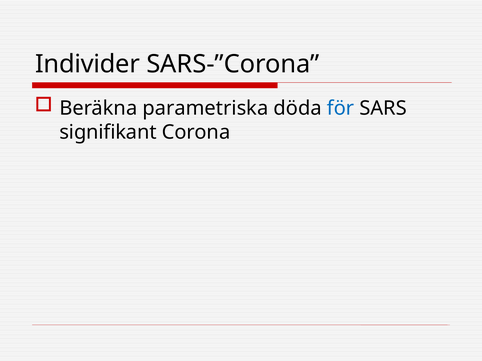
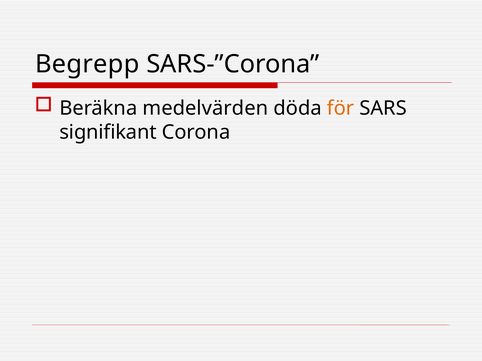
Individer: Individer -> Begrepp
parametriska: parametriska -> medelvärden
för colour: blue -> orange
